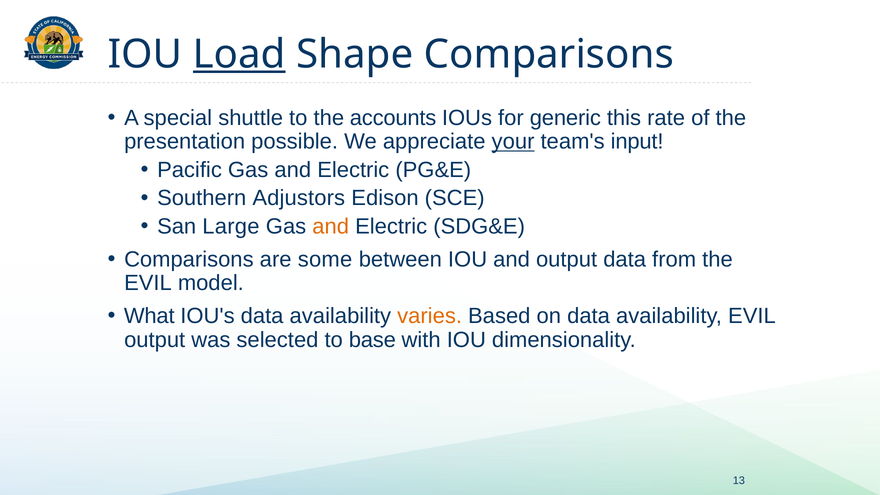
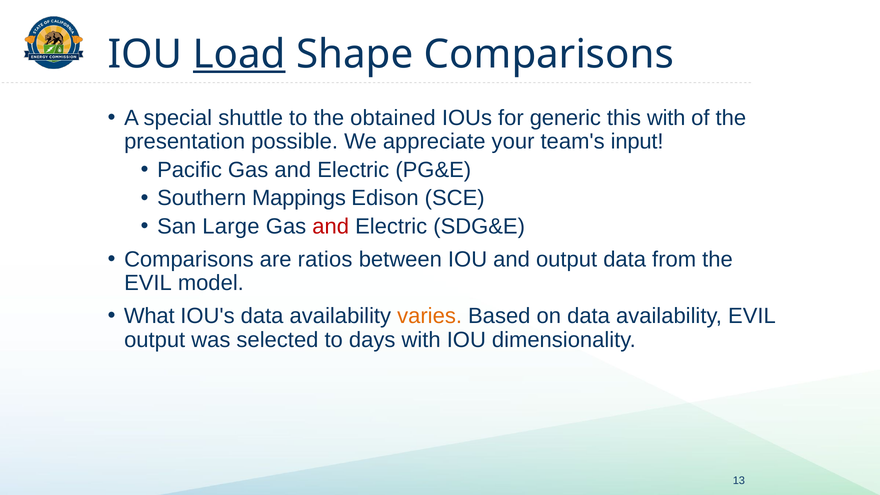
accounts: accounts -> obtained
this rate: rate -> with
your underline: present -> none
Adjustors: Adjustors -> Mappings
and at (331, 226) colour: orange -> red
some: some -> ratios
base: base -> days
